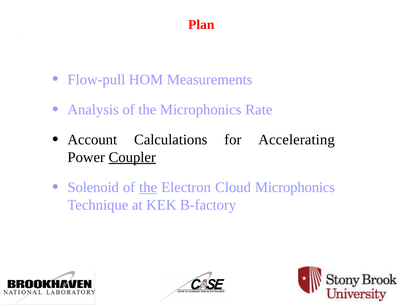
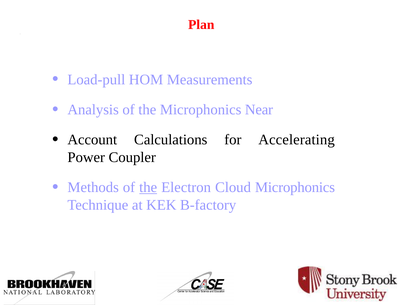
Flow-pull: Flow-pull -> Load-pull
Rate: Rate -> Near
Coupler underline: present -> none
Solenoid: Solenoid -> Methods
